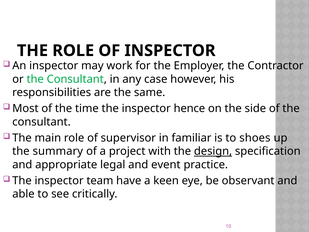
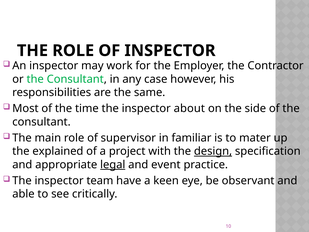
hence: hence -> about
shoes: shoes -> mater
summary: summary -> explained
legal underline: none -> present
